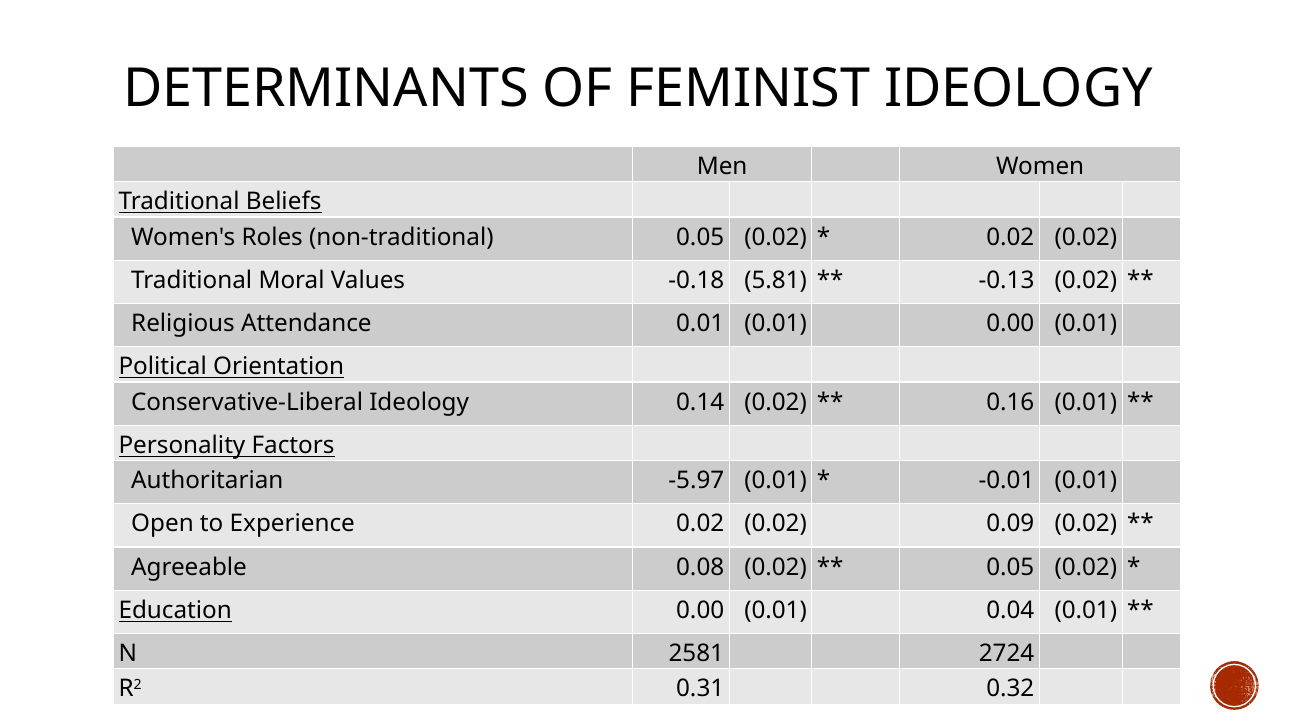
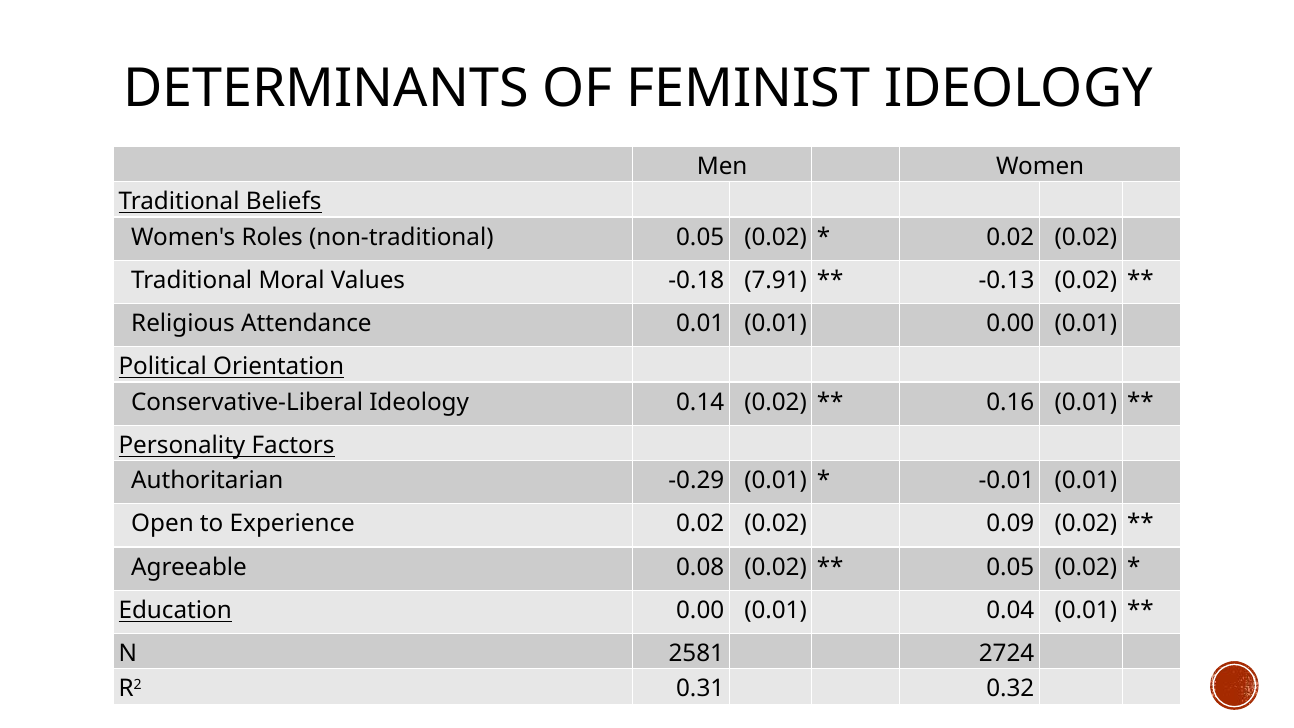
5.81: 5.81 -> 7.91
-5.97: -5.97 -> -0.29
